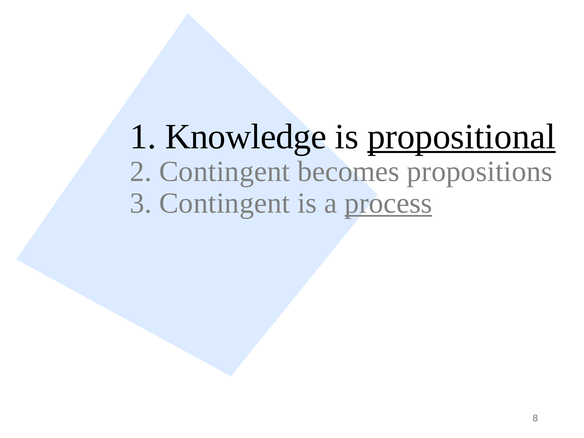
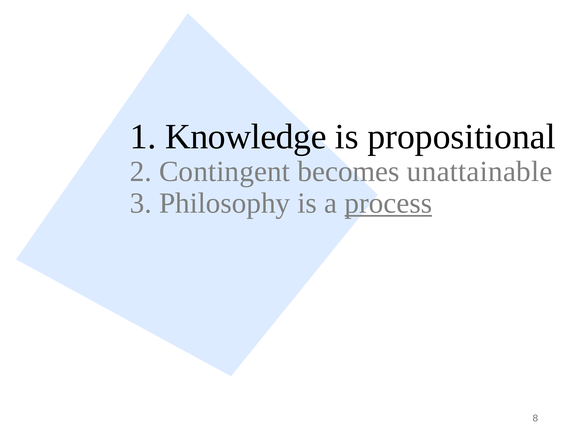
propositional underline: present -> none
propositions: propositions -> unattainable
3 Contingent: Contingent -> Philosophy
